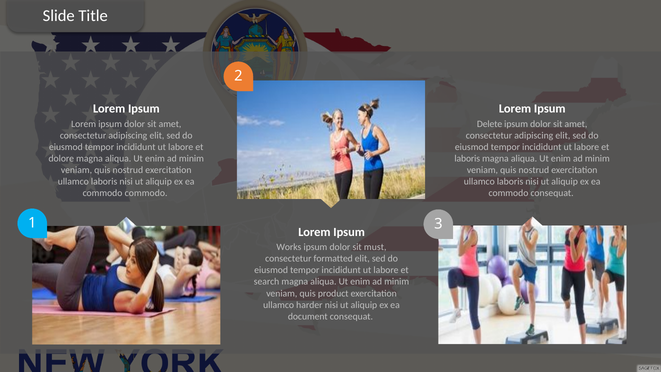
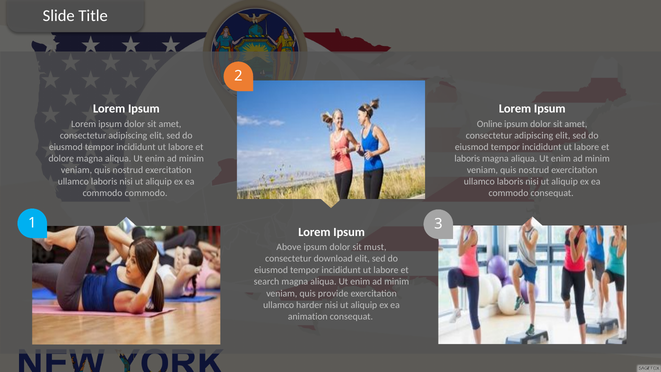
Delete: Delete -> Online
Works: Works -> Above
formatted: formatted -> download
product: product -> provide
document: document -> animation
